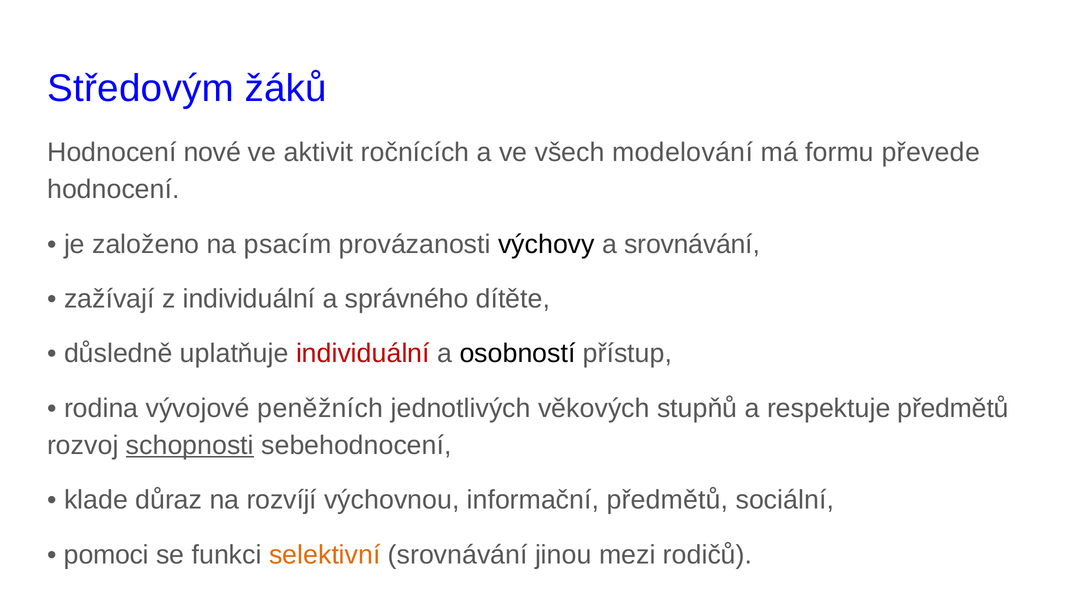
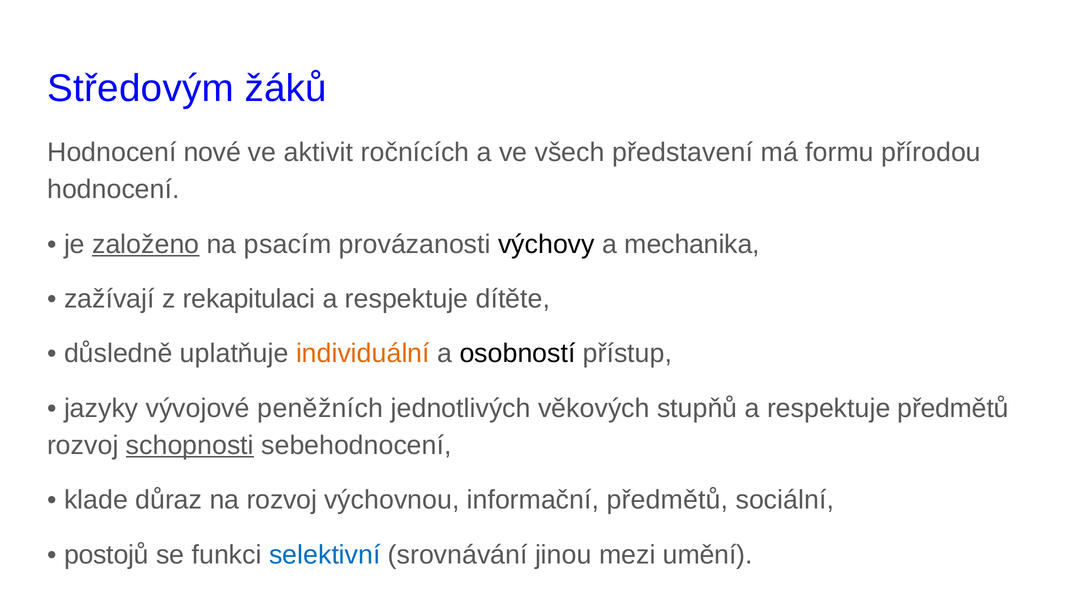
modelování: modelování -> představení
převede: převede -> přírodou
založeno underline: none -> present
a srovnávání: srovnávání -> mechanika
z individuální: individuální -> rekapitulaci
správného at (407, 299): správného -> respektuje
individuální at (363, 354) colour: red -> orange
rodina: rodina -> jazyky
na rozvíjí: rozvíjí -> rozvoj
pomoci: pomoci -> postojů
selektivní colour: orange -> blue
rodičů: rodičů -> umění
